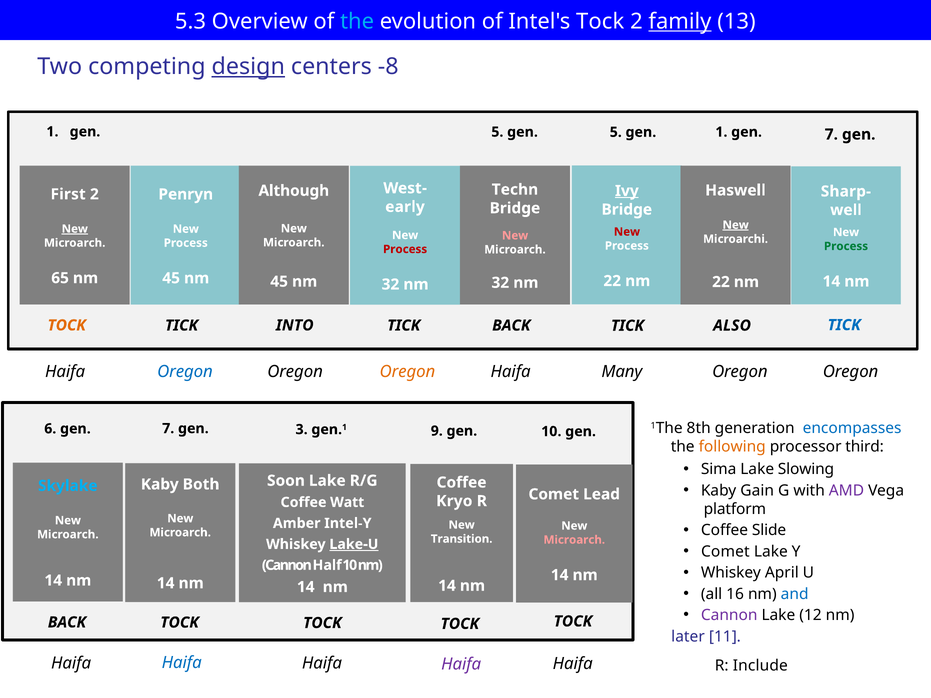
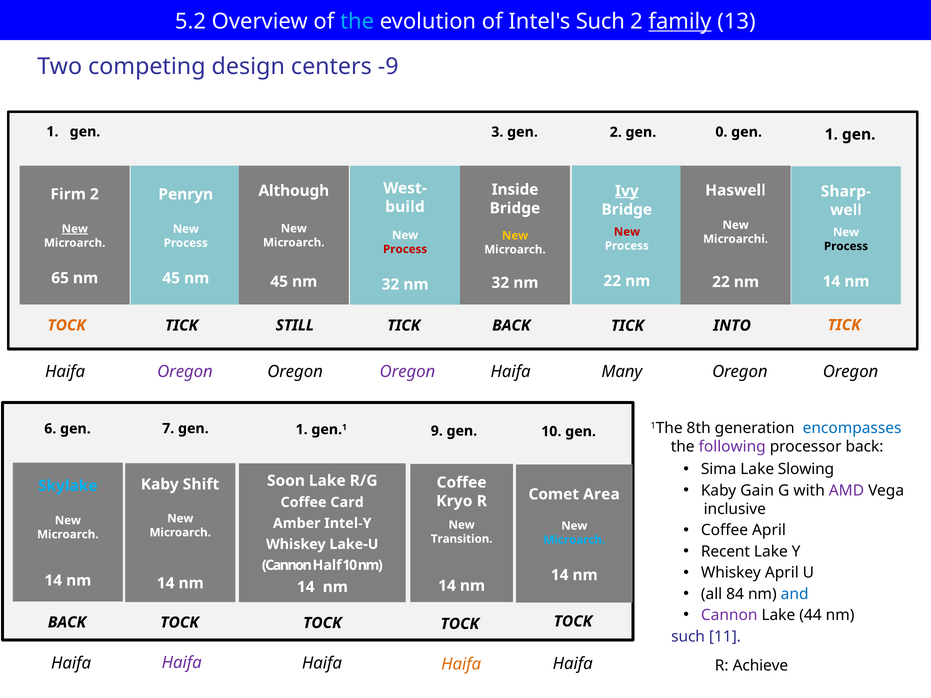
5.3: 5.3 -> 5.2
Tock at (600, 22): Tock -> Such
design underline: present -> none
-8: -8 -> -9
1 gen 5: 5 -> 3
5 at (616, 132): 5 -> 2
gen 1: 1 -> 0
7 at (831, 134): 7 -> 1
Techn: Techn -> Inside
First: First -> Firm
early: early -> build
New at (736, 225) underline: present -> none
New at (515, 236) colour: pink -> yellow
Process at (846, 246) colour: green -> black
TICK at (844, 325) colour: blue -> orange
INTO: INTO -> STILL
ALSO: ALSO -> INTO
Oregon at (185, 372) colour: blue -> purple
Oregon at (407, 372) colour: orange -> purple
7 gen 3: 3 -> 1
following colour: orange -> purple
processor third: third -> back
Both: Both -> Shift
Lead: Lead -> Area
Watt: Watt -> Card
platform: platform -> inclusive
Coffee Slide: Slide -> April
Microarch at (574, 540) colour: pink -> light blue
Lake-U underline: present -> none
Comet at (725, 552): Comet -> Recent
16: 16 -> 84
12: 12 -> 44
later at (688, 637): later -> such
Haifa at (182, 663) colour: blue -> purple
Haifa at (461, 664) colour: purple -> orange
Include: Include -> Achieve
